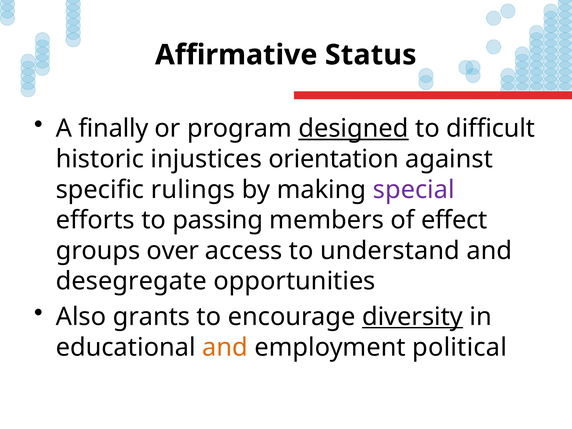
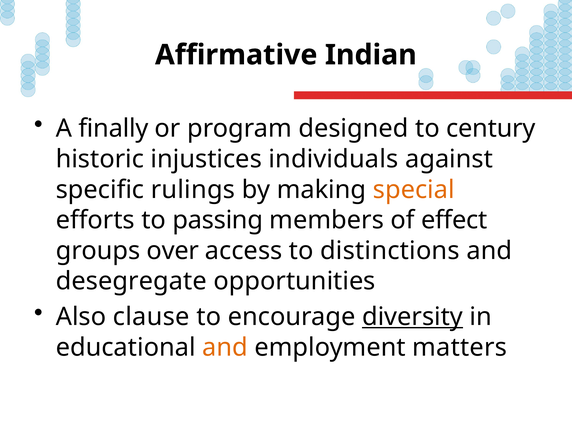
Status: Status -> Indian
designed underline: present -> none
difficult: difficult -> century
orientation: orientation -> individuals
special colour: purple -> orange
understand: understand -> distinctions
grants: grants -> clause
political: political -> matters
